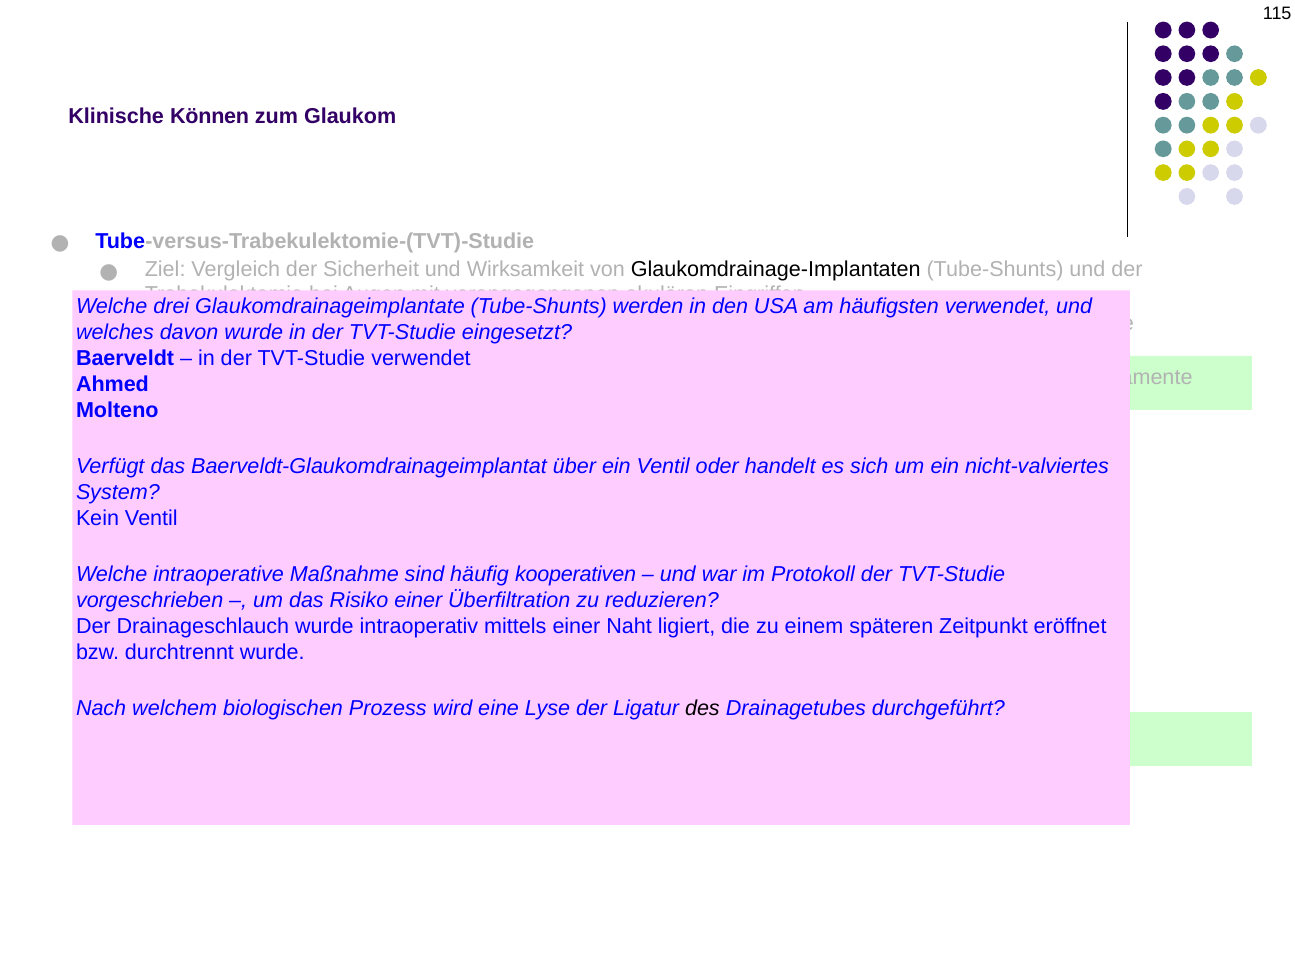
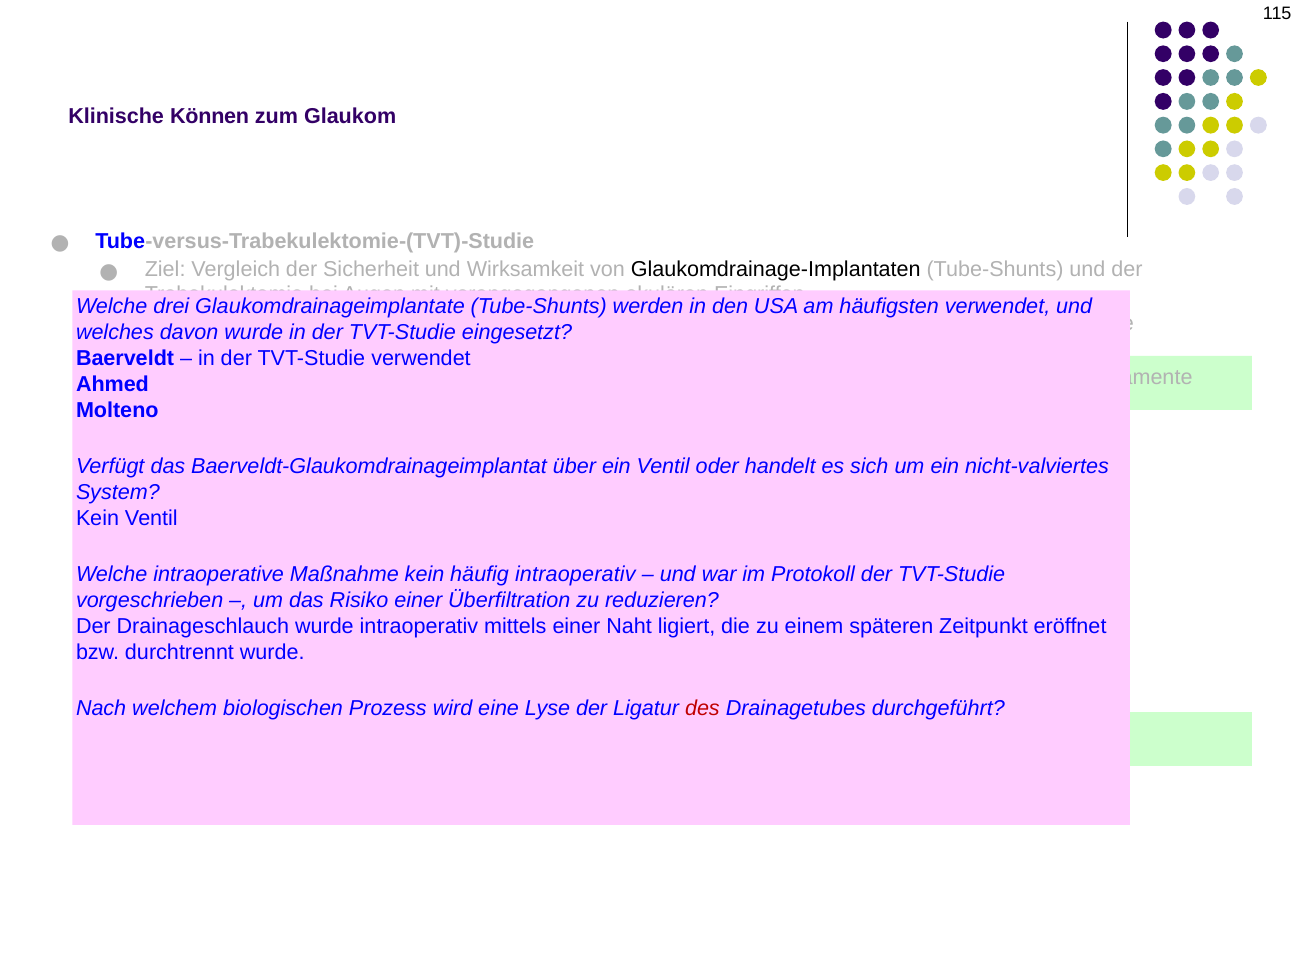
Maßnahme sind: sind -> kein
häufig kooperativen: kooperativen -> intraoperativ
des colour: black -> red
